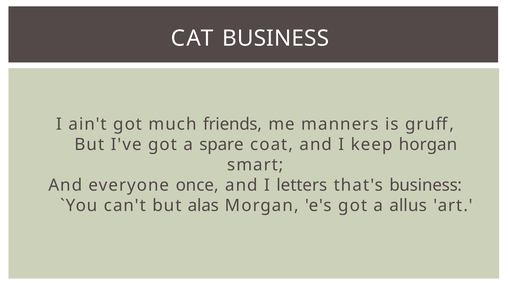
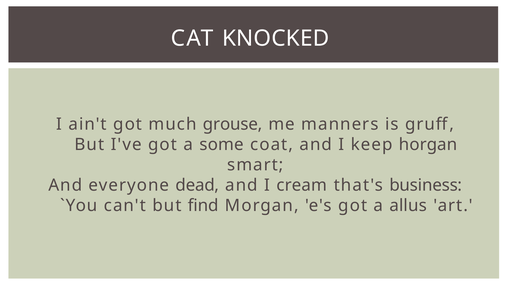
CAT BUSINESS: BUSINESS -> KNOCKED
friends: friends -> grouse
spare: spare -> some
once: once -> dead
letters: letters -> cream
alas: alas -> find
